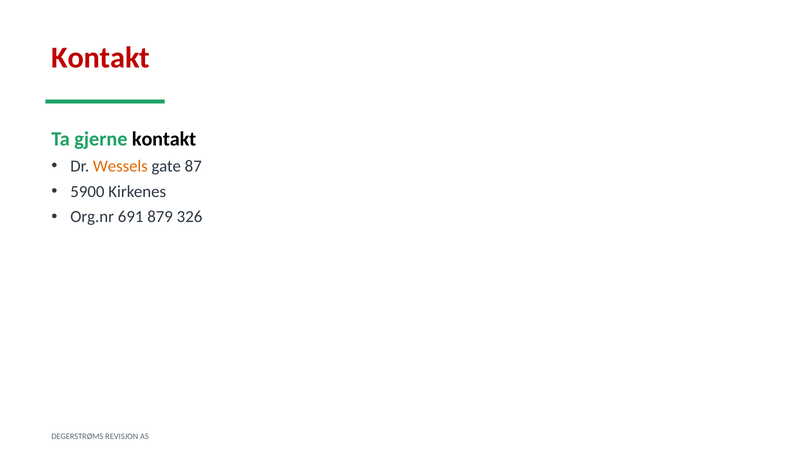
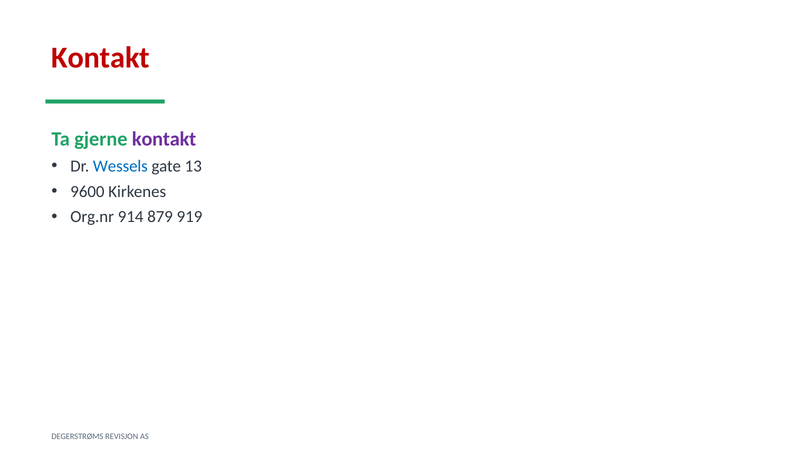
kontakt at (164, 139) colour: black -> purple
Wessels colour: orange -> blue
87: 87 -> 13
5900: 5900 -> 9600
691: 691 -> 914
326: 326 -> 919
